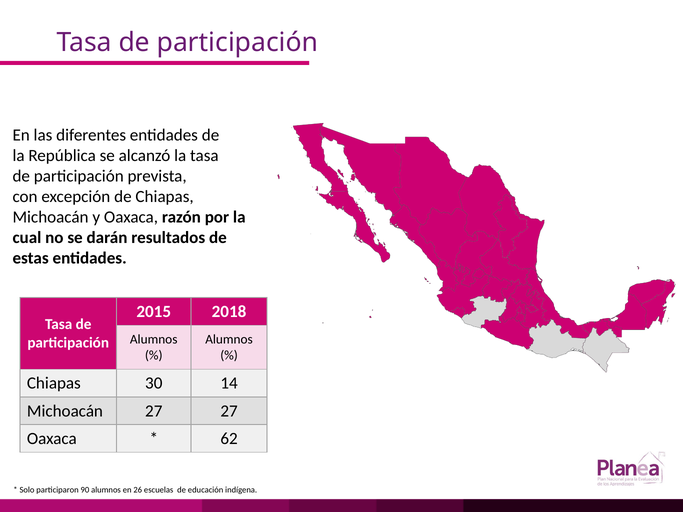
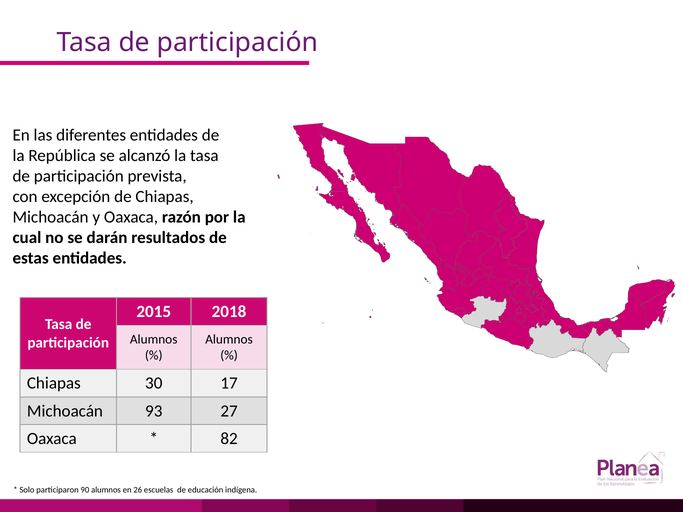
14: 14 -> 17
Michoacán 27: 27 -> 93
62: 62 -> 82
